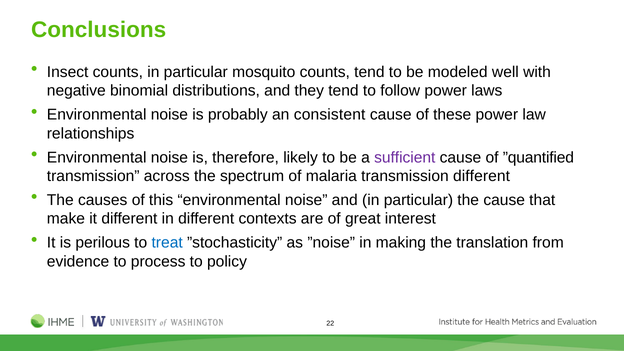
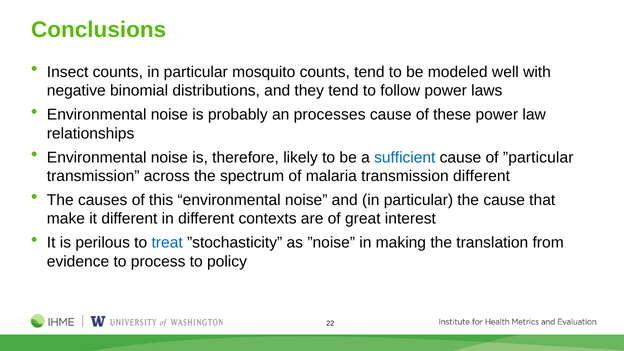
consistent: consistent -> processes
sufficient colour: purple -> blue
”quantified: ”quantified -> ”particular
